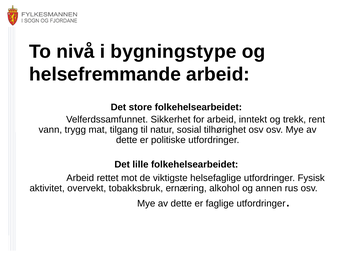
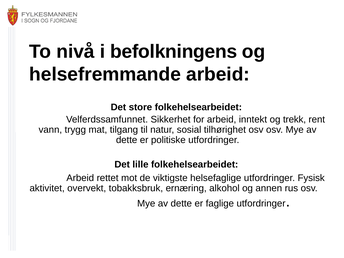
bygningstype: bygningstype -> befolkningens
